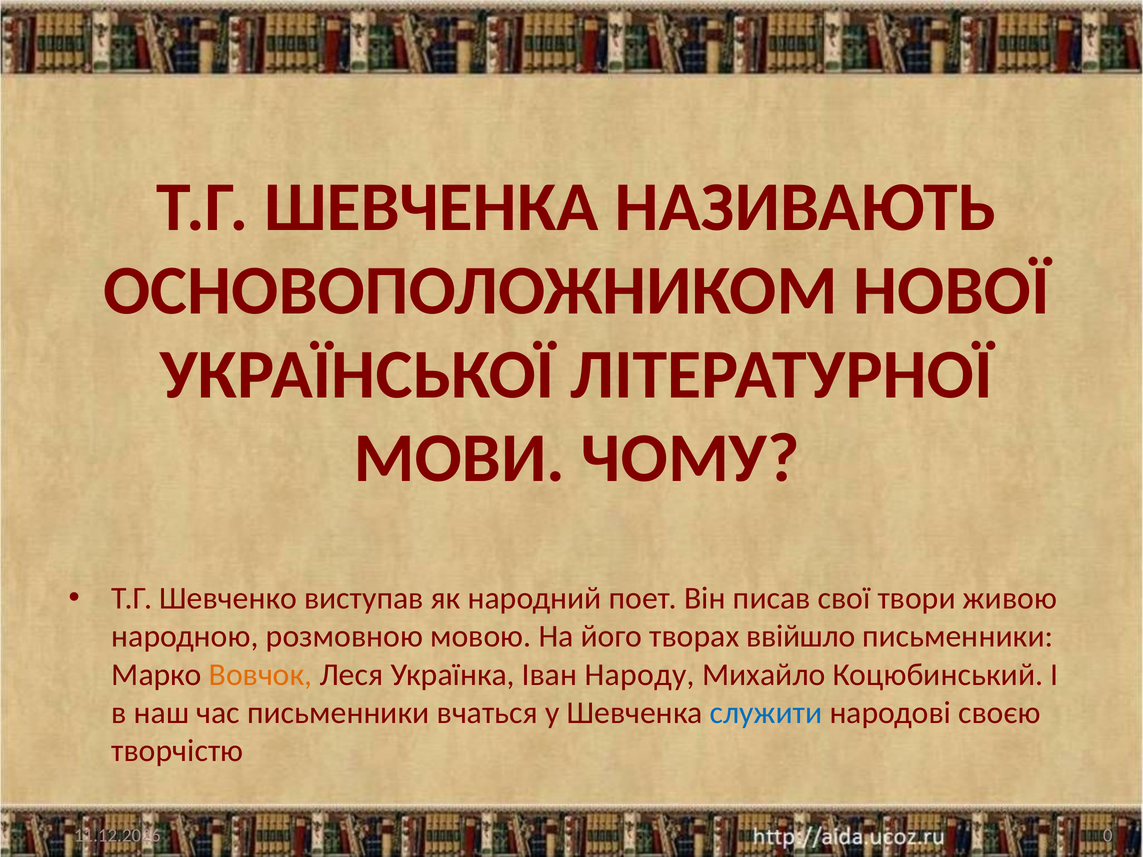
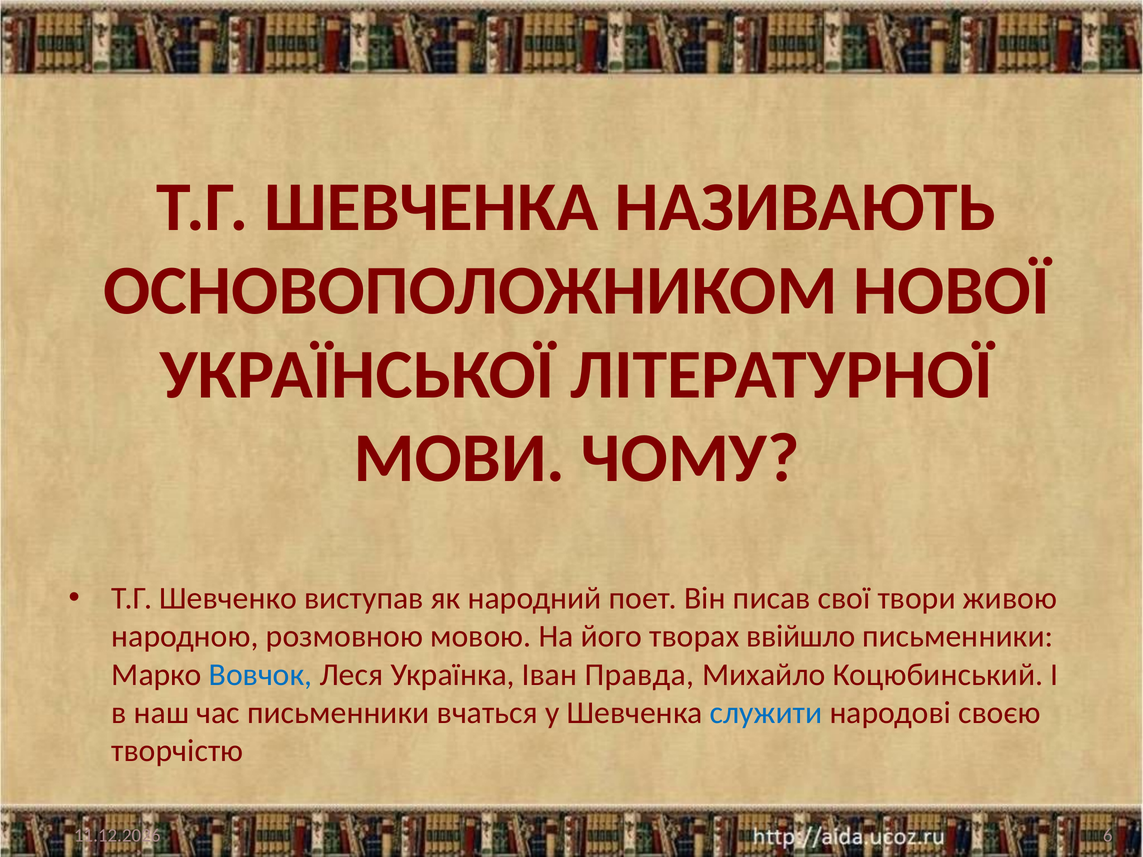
Вовчок colour: orange -> blue
Народу: Народу -> Правда
0: 0 -> 6
